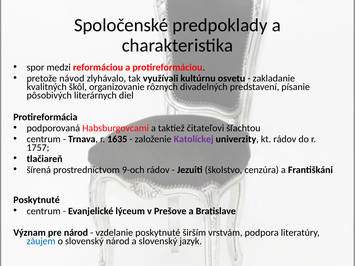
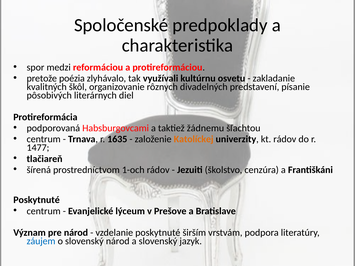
návod: návod -> poézia
čitateľovi: čitateľovi -> žádnemu
Katolíckej colour: purple -> orange
1757: 1757 -> 1477
9-och: 9-och -> 1-och
